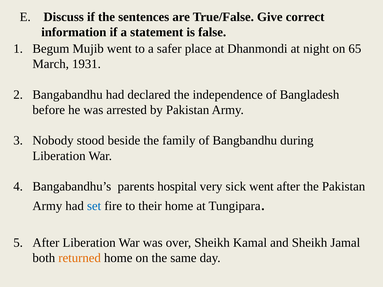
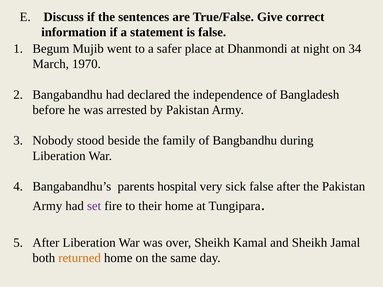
65: 65 -> 34
1931: 1931 -> 1970
sick went: went -> false
set colour: blue -> purple
